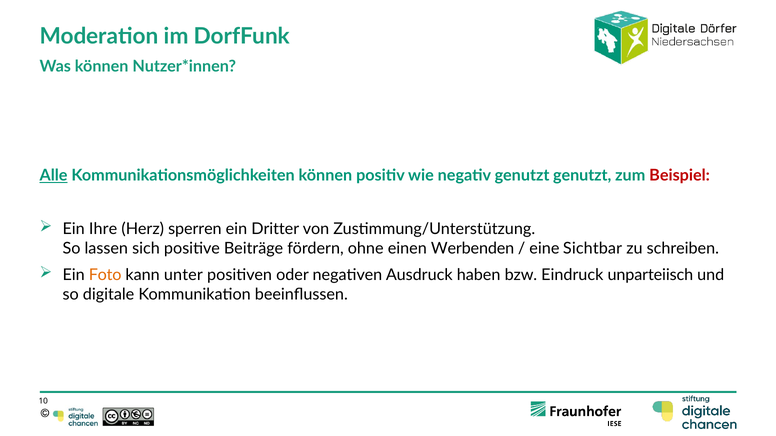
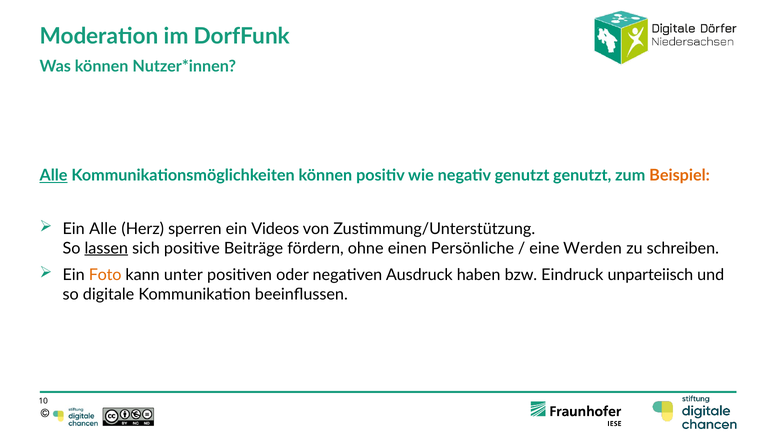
Beispiel colour: red -> orange
Ein Ihre: Ihre -> Alle
Dritter: Dritter -> Videos
lassen underline: none -> present
Werbenden: Werbenden -> Persönliche
Sichtbar: Sichtbar -> Werden
